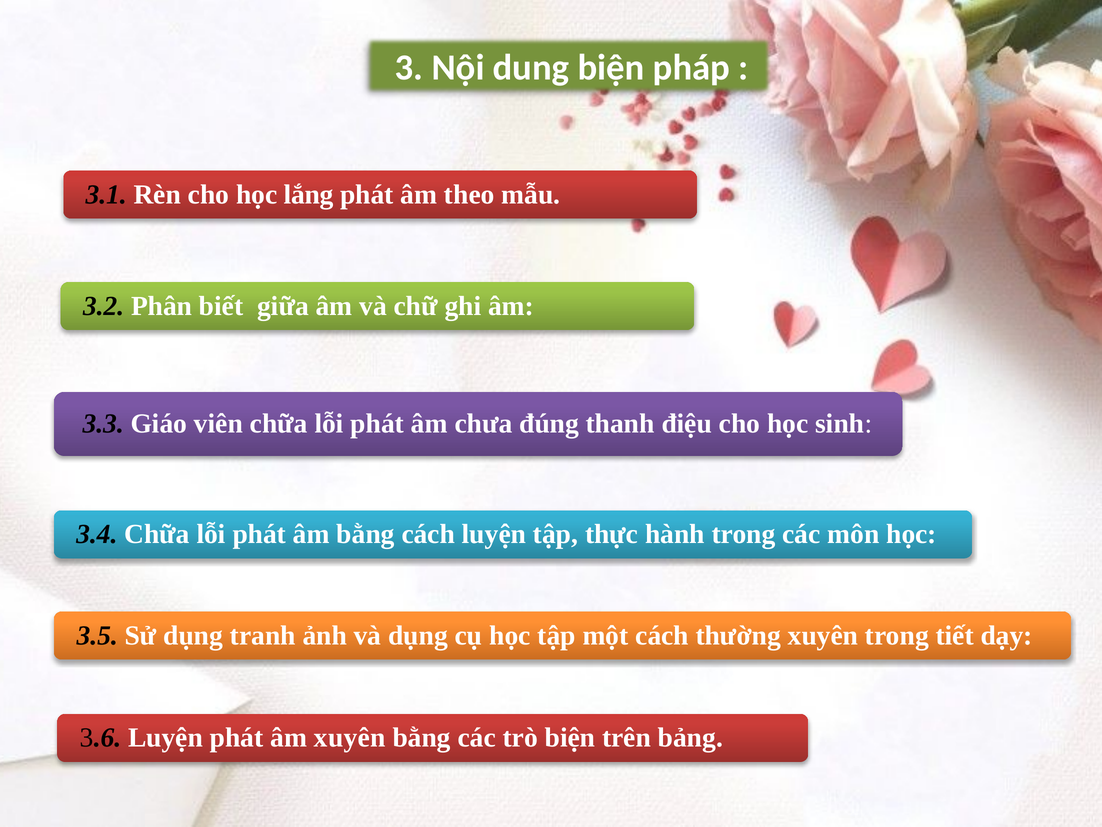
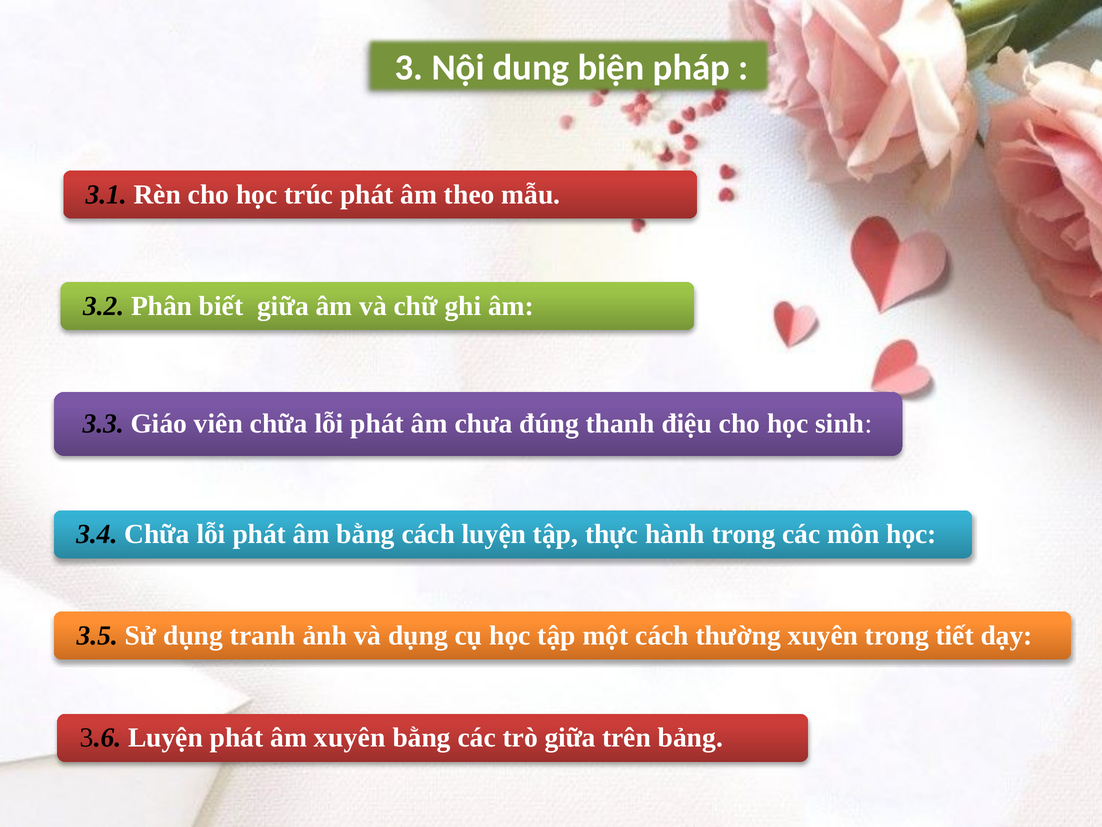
lắng: lắng -> trúc
trò biện: biện -> giữa
